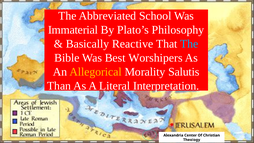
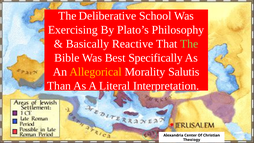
Abbreviated: Abbreviated -> Deliberative
Immaterial: Immaterial -> Exercising
The at (189, 44) colour: light blue -> light green
Worshipers: Worshipers -> Specifically
